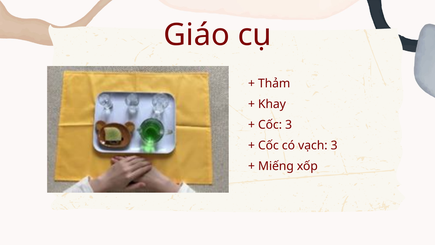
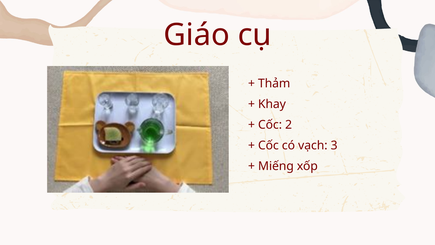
Cốc 3: 3 -> 2
